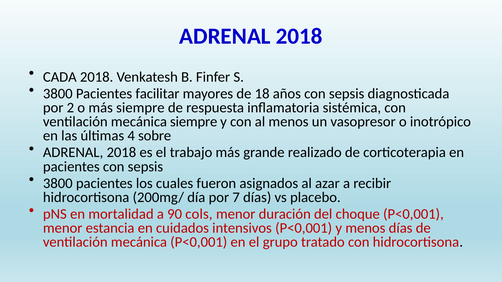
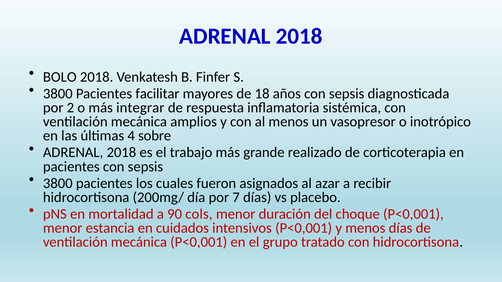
CADA: CADA -> BOLO
más siempre: siempre -> integrar
mecánica siempre: siempre -> amplios
